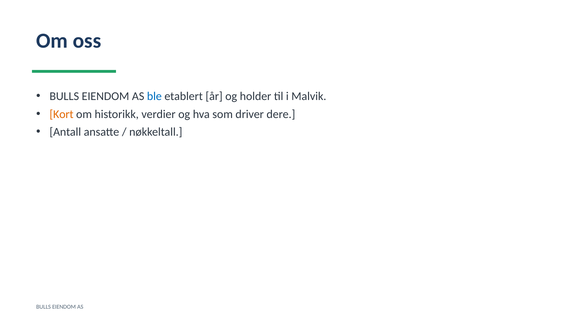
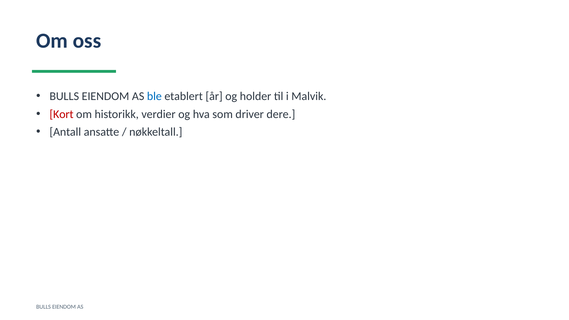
Kort colour: orange -> red
